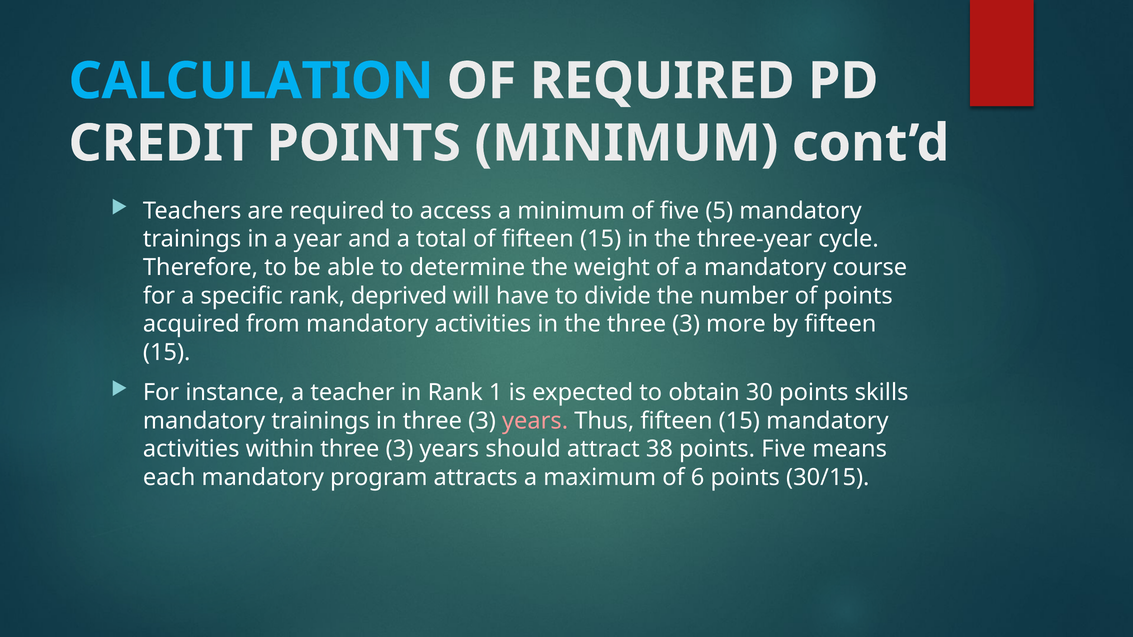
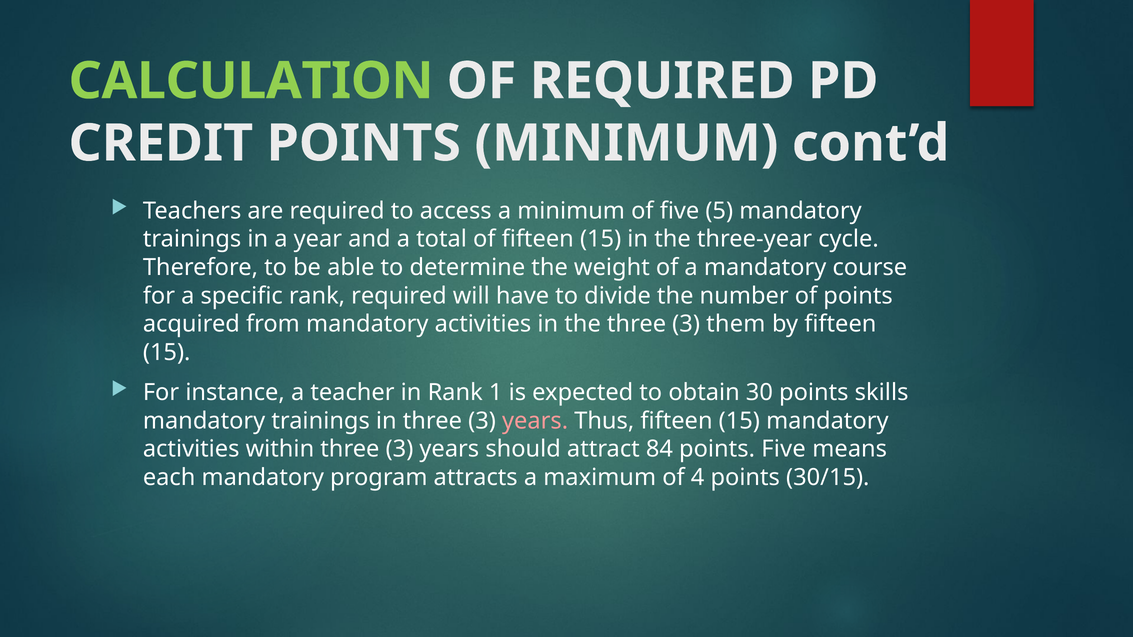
CALCULATION colour: light blue -> light green
rank deprived: deprived -> required
more: more -> them
38: 38 -> 84
6: 6 -> 4
